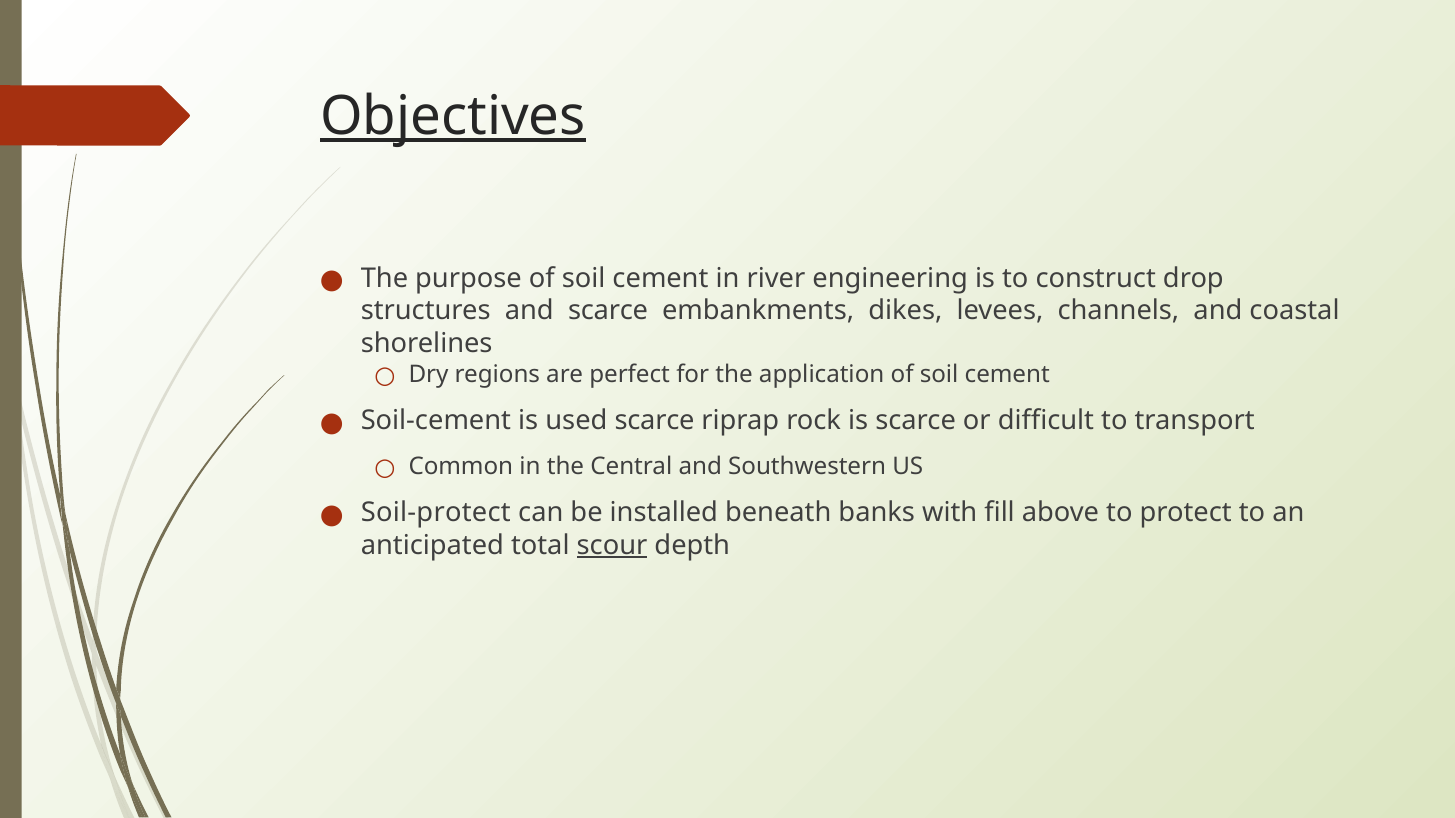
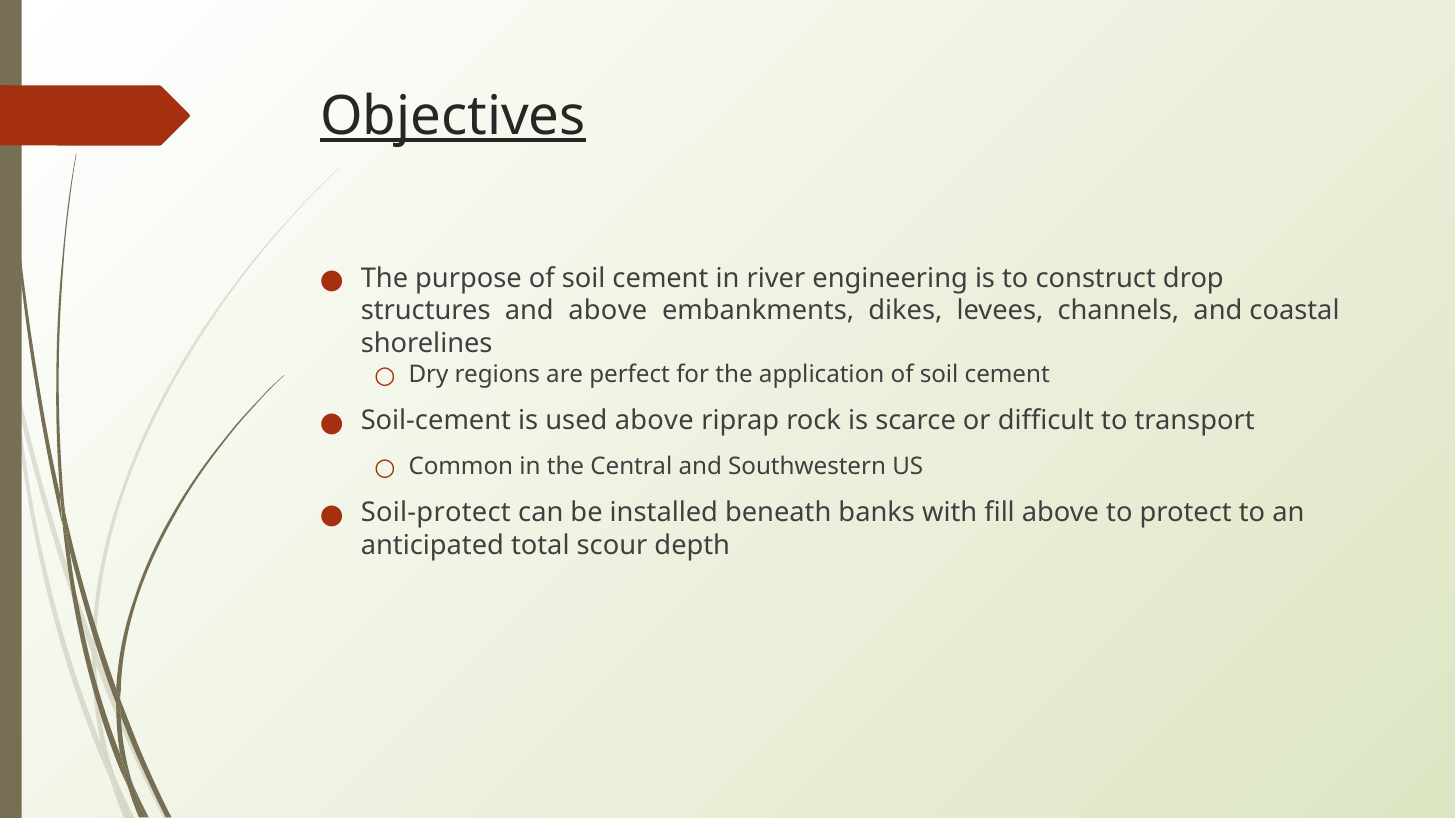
and scarce: scarce -> above
used scarce: scarce -> above
scour underline: present -> none
